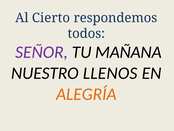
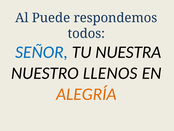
Cierto: Cierto -> Puede
SEÑOR colour: purple -> blue
MAÑANA: MAÑANA -> NUESTRA
